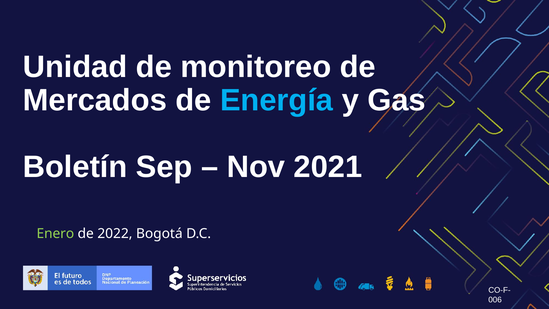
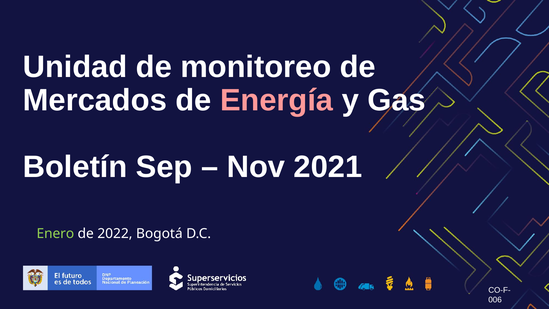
Energía colour: light blue -> pink
